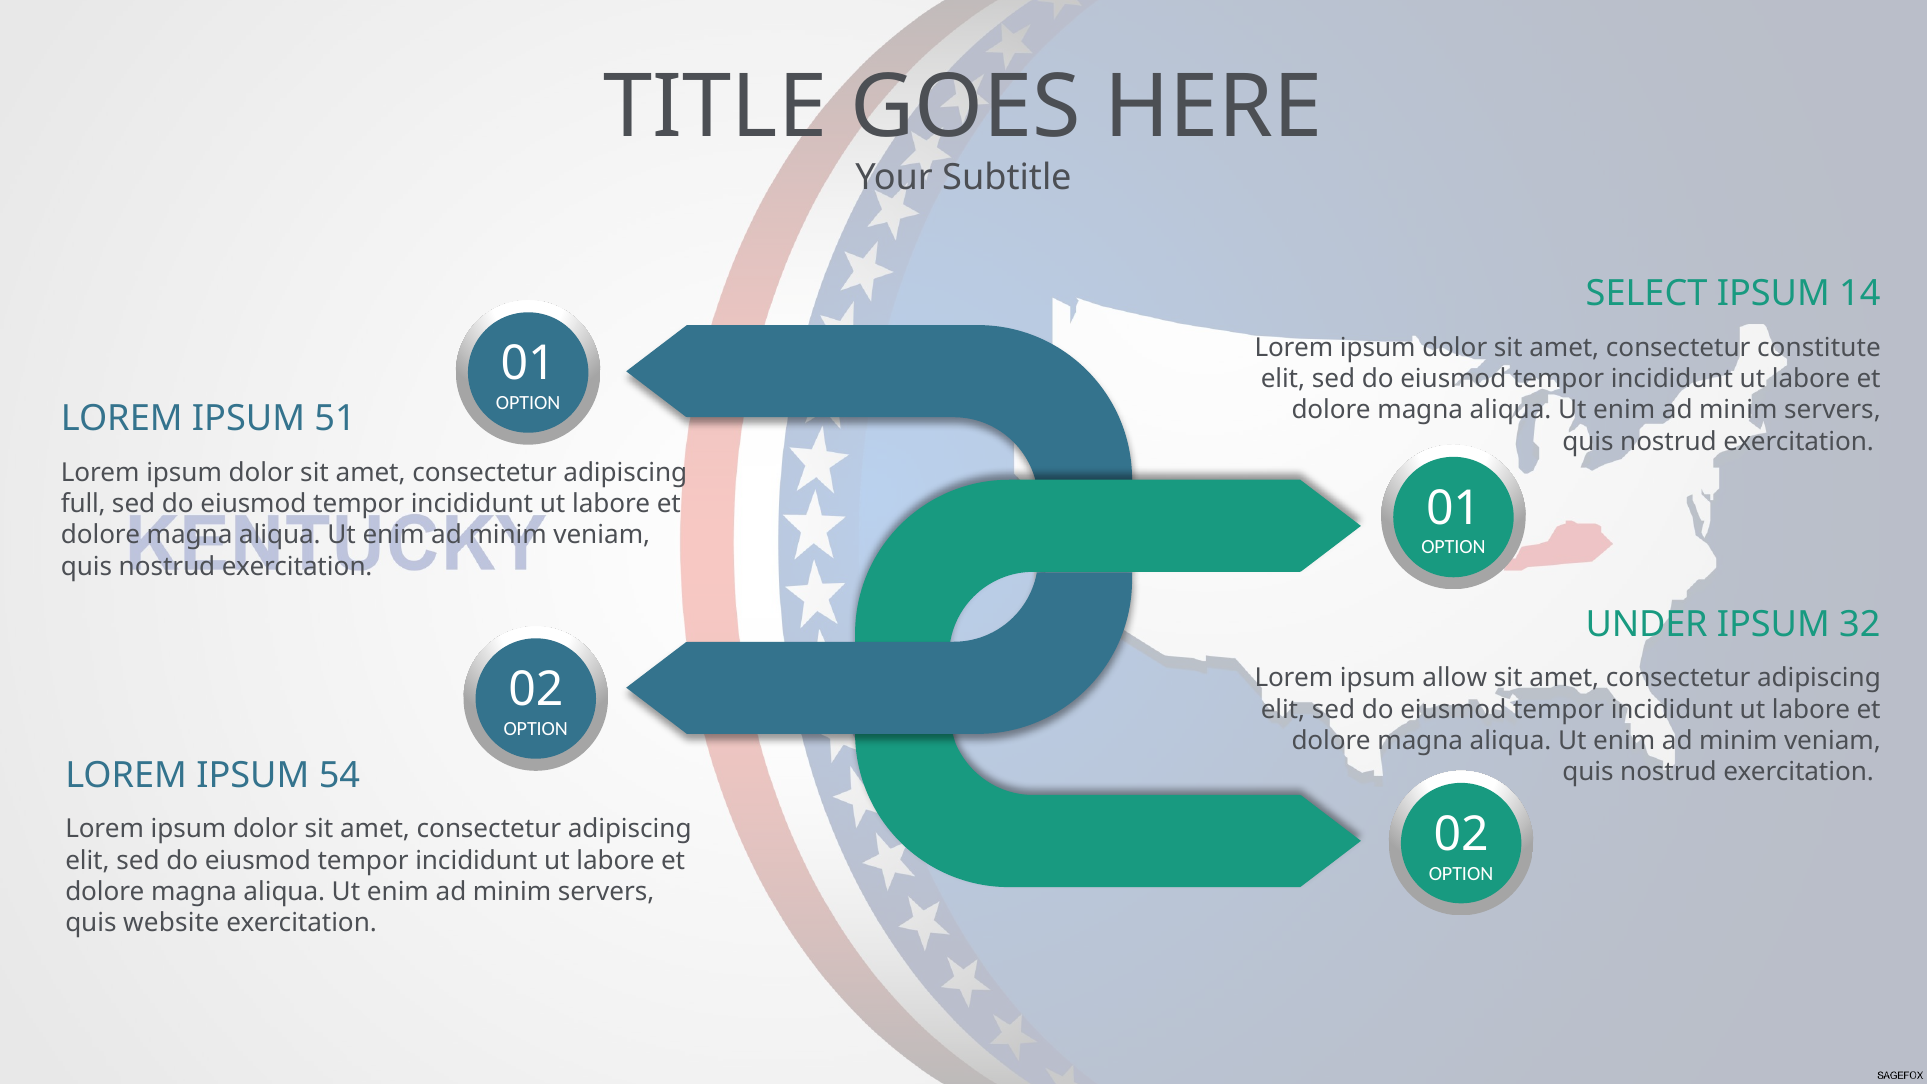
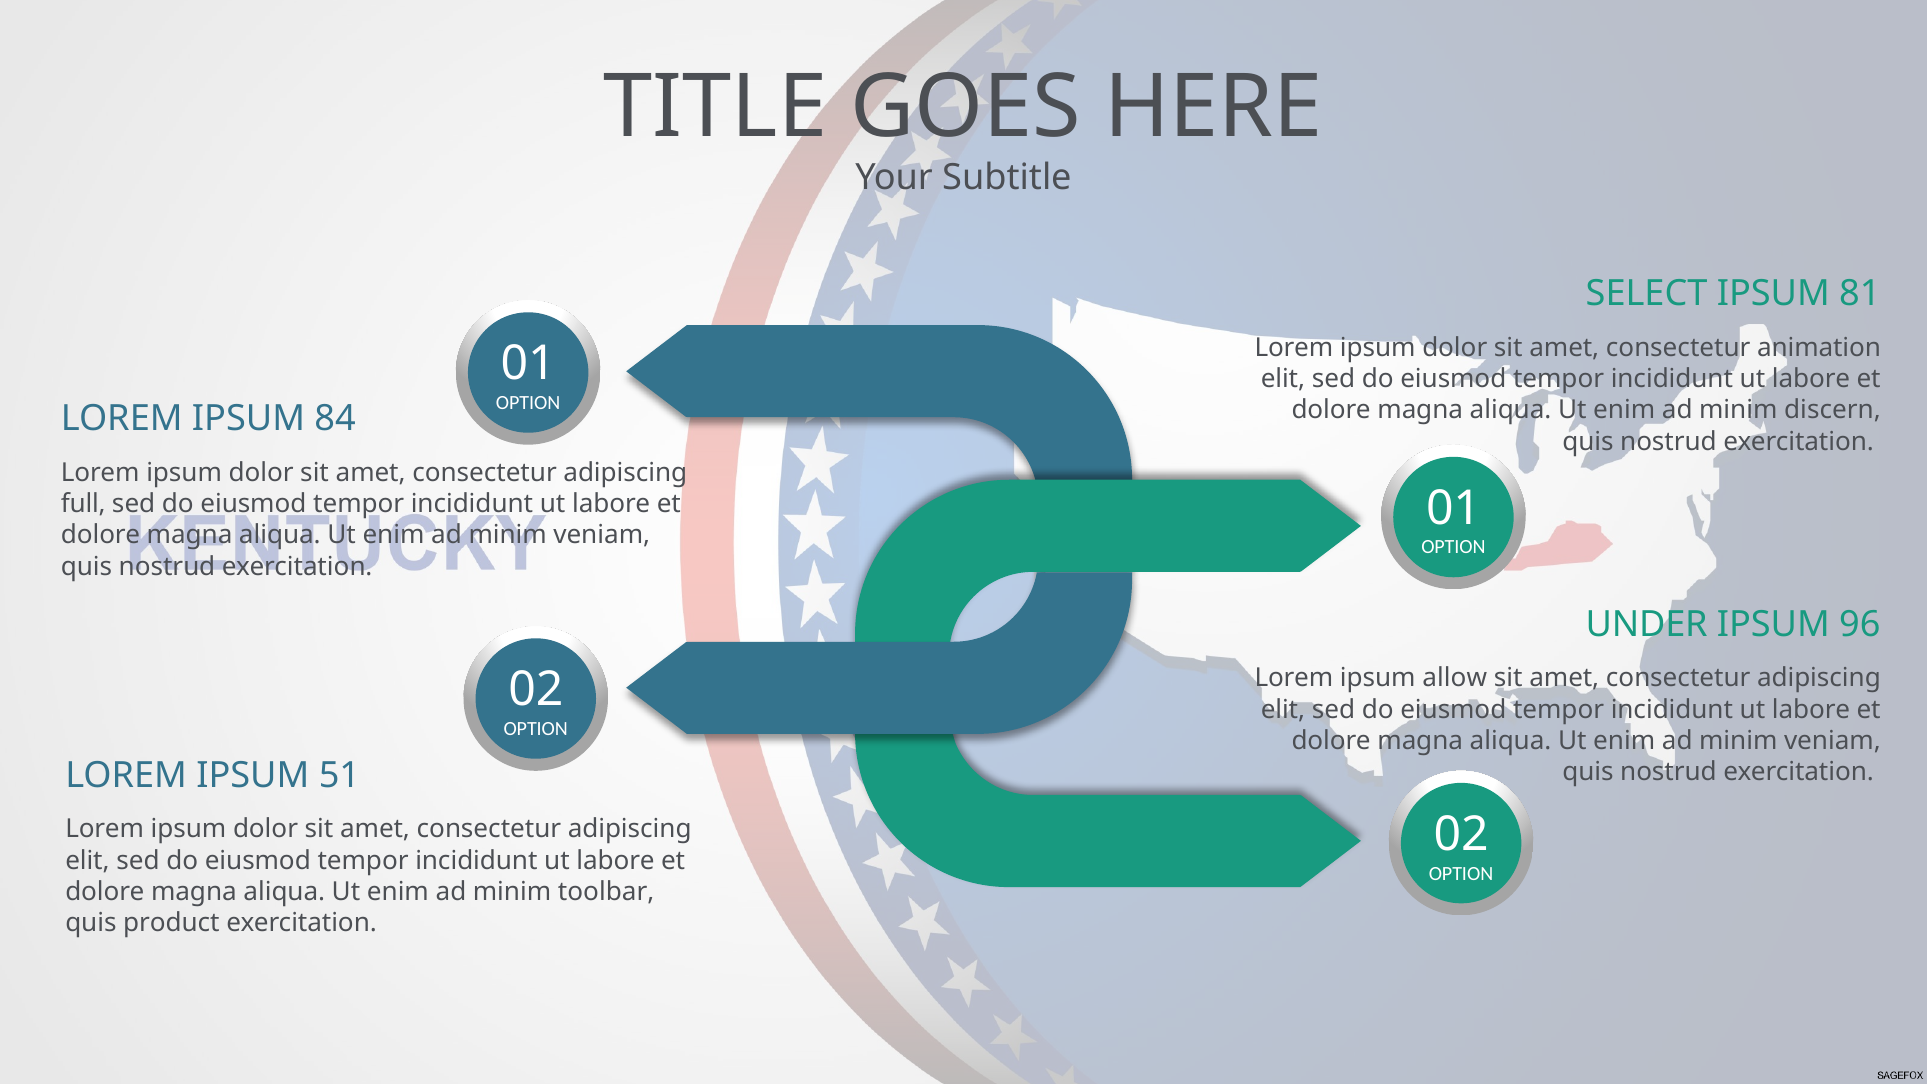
14: 14 -> 81
constitute: constitute -> animation
servers at (1832, 410): servers -> discern
51: 51 -> 84
32: 32 -> 96
54: 54 -> 51
servers at (606, 892): servers -> toolbar
website: website -> product
